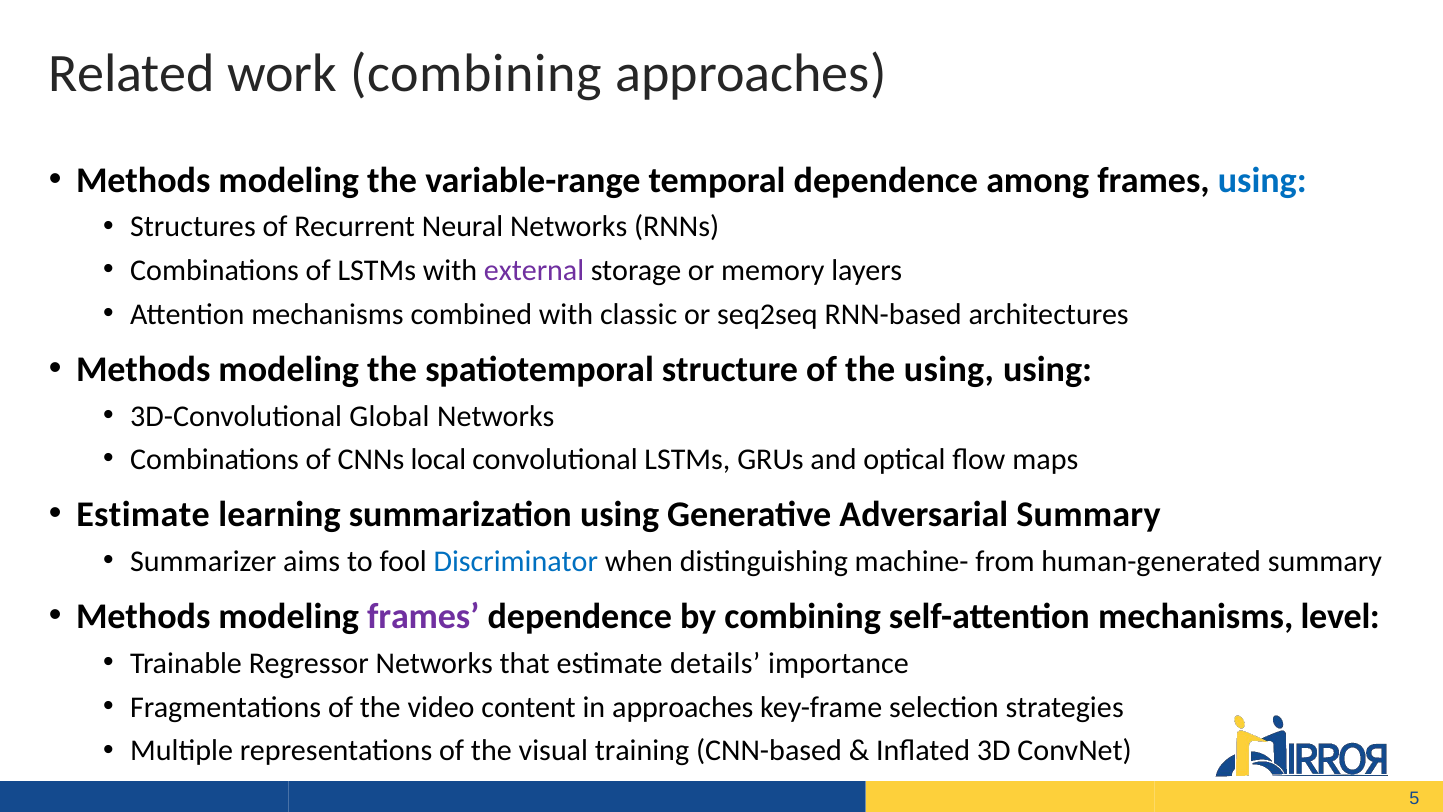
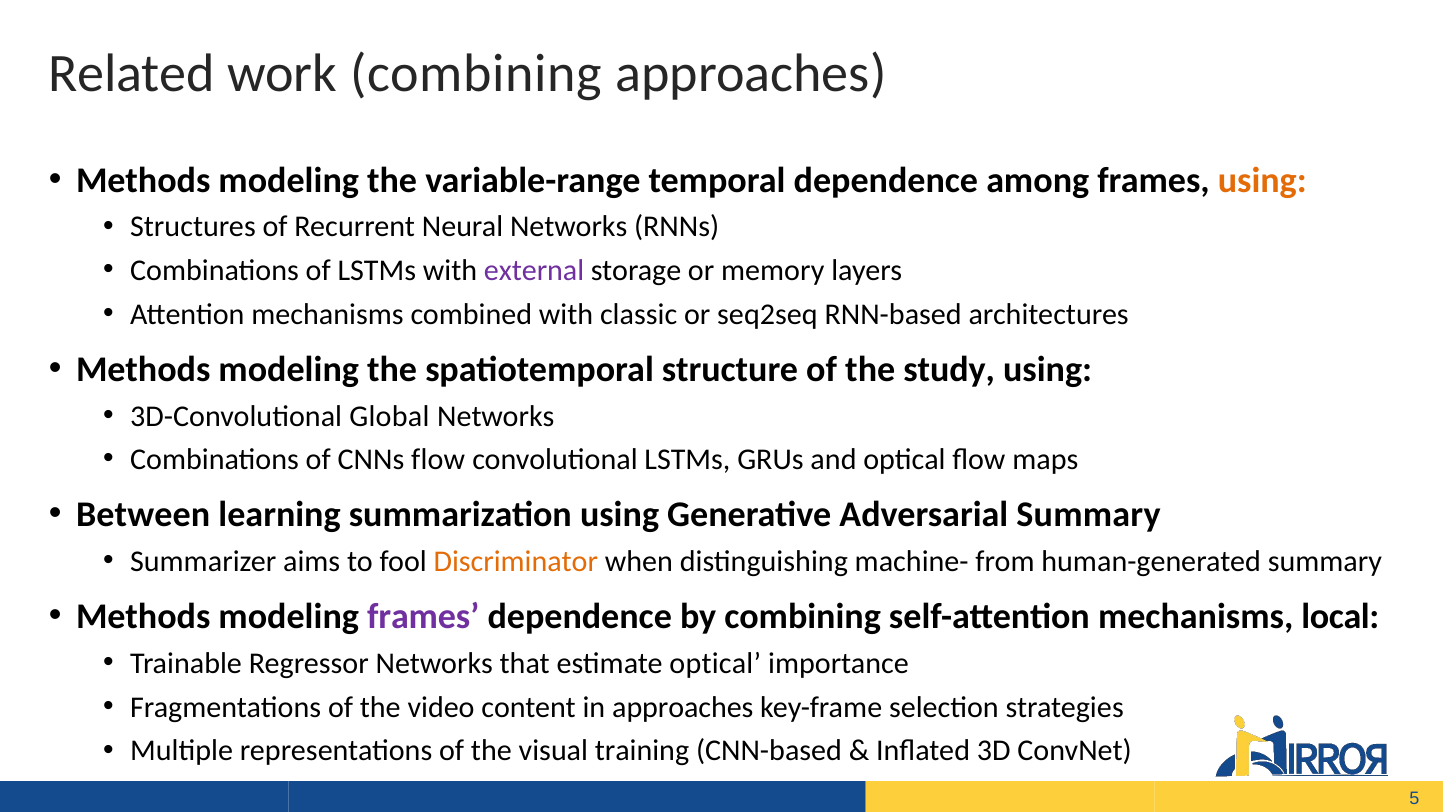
using at (1262, 180) colour: blue -> orange
the using: using -> study
CNNs local: local -> flow
Estimate at (143, 515): Estimate -> Between
Discriminator colour: blue -> orange
level: level -> local
estimate details: details -> optical
